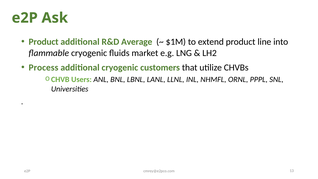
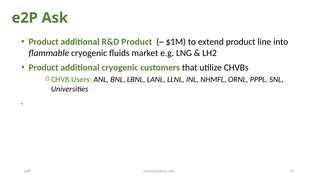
R&D Average: Average -> Product
Process at (44, 67): Process -> Product
